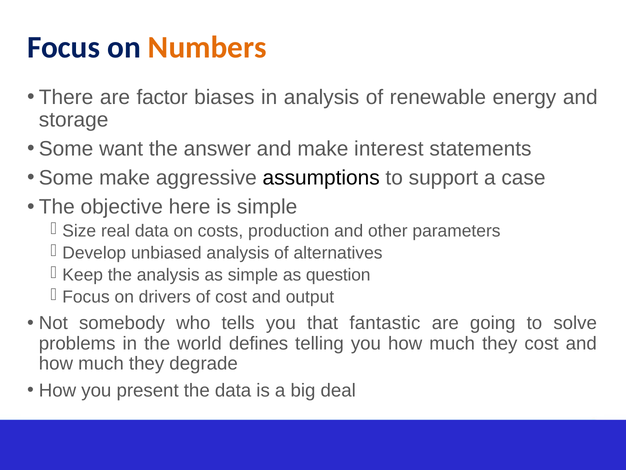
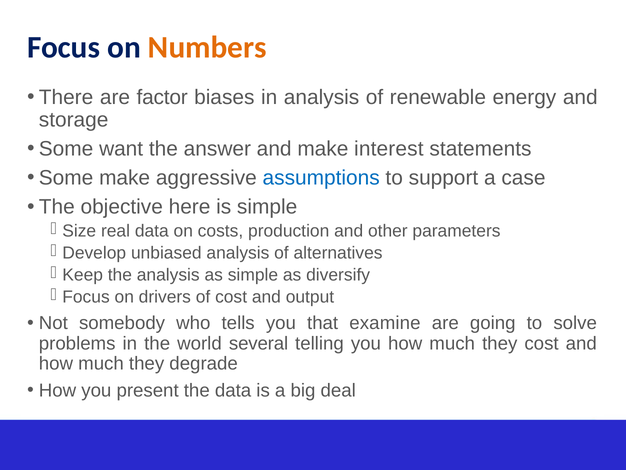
assumptions colour: black -> blue
question: question -> diversify
fantastic: fantastic -> examine
defines: defines -> several
